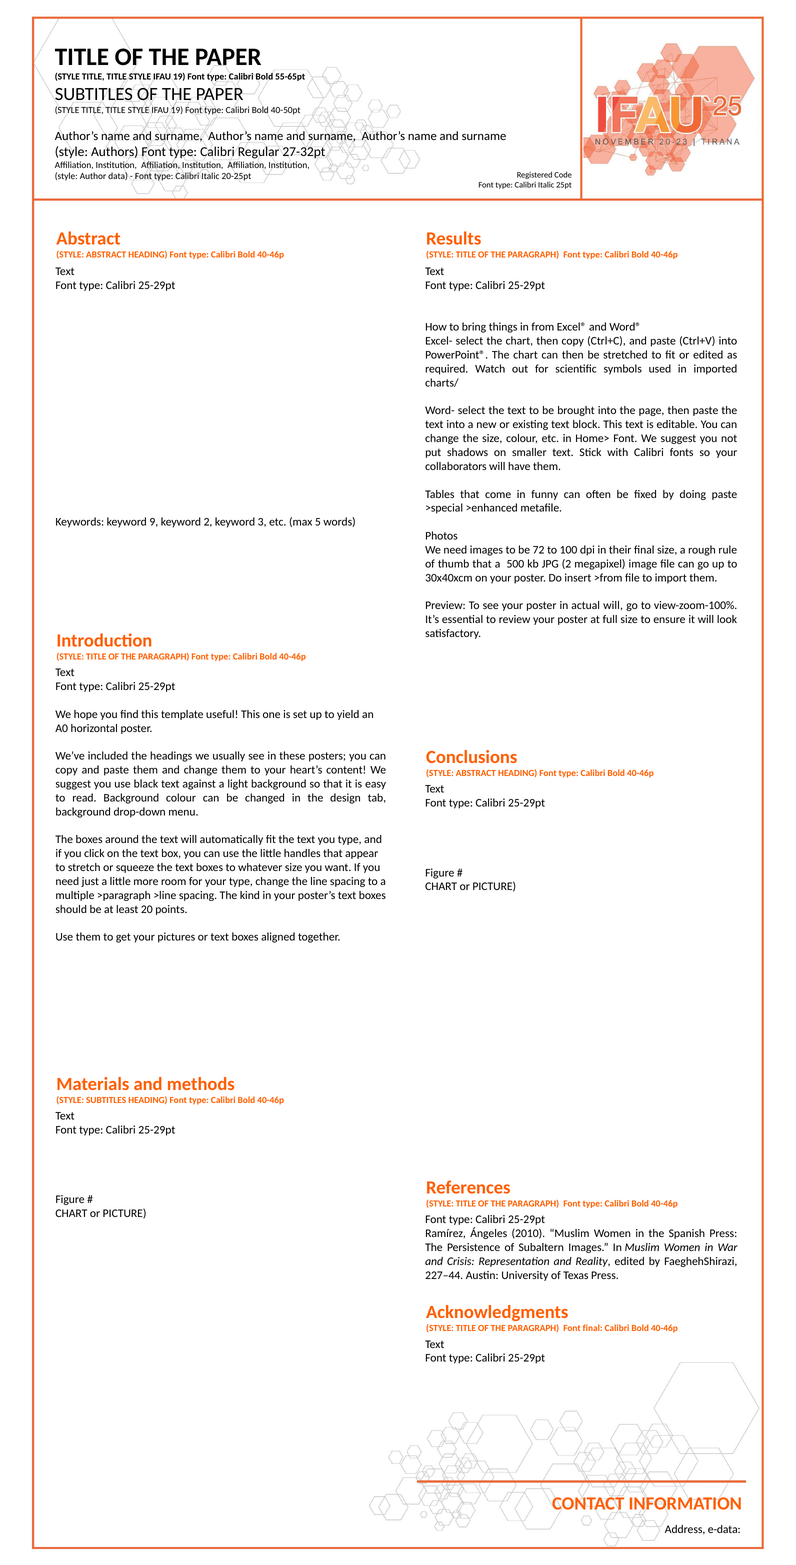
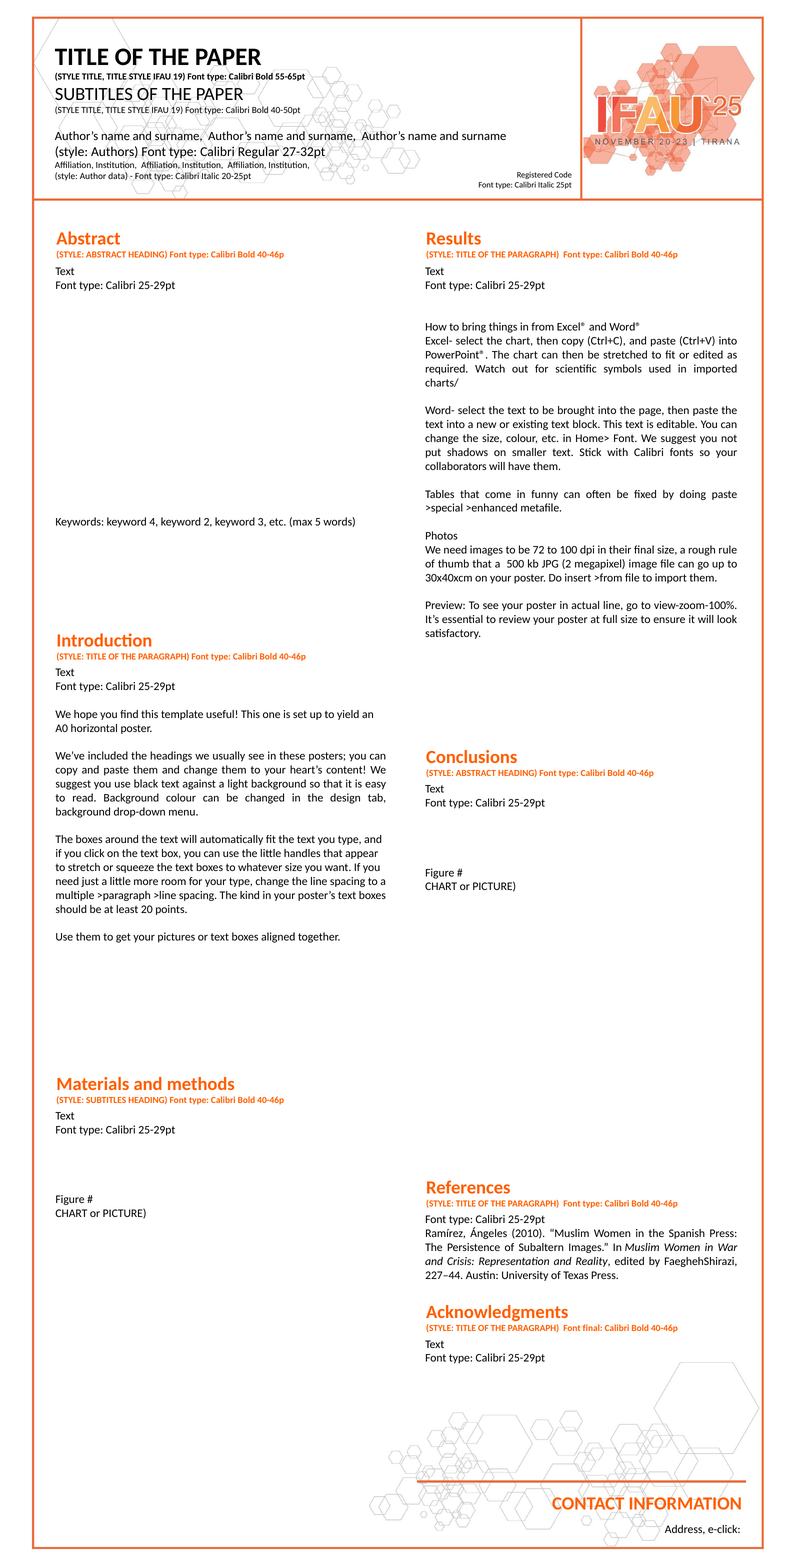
9: 9 -> 4
actual will: will -> line
e-data: e-data -> e-click
